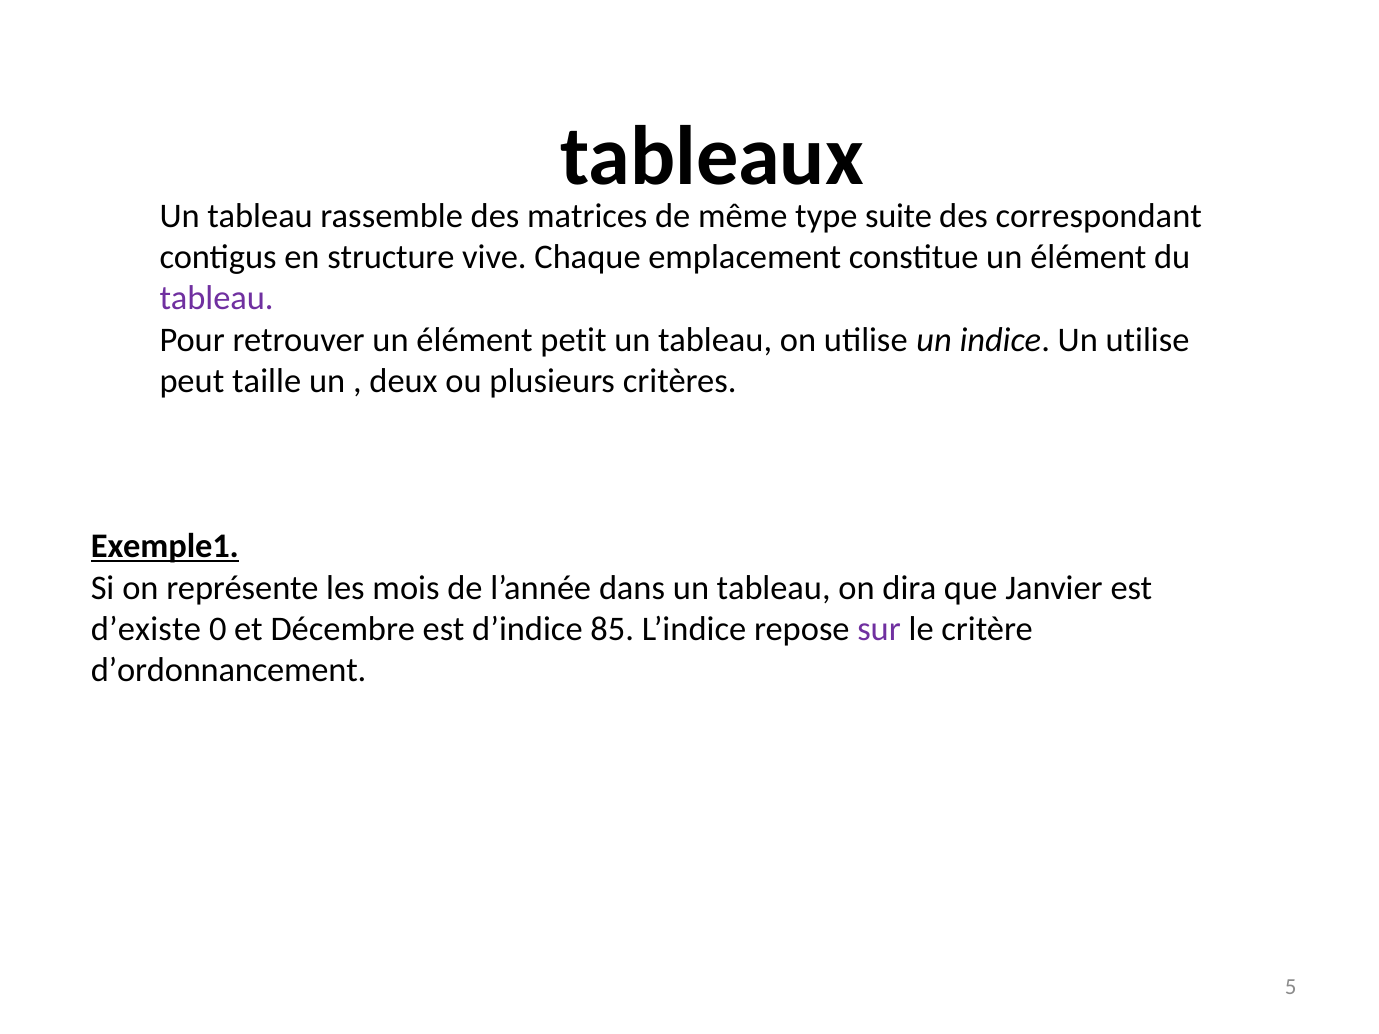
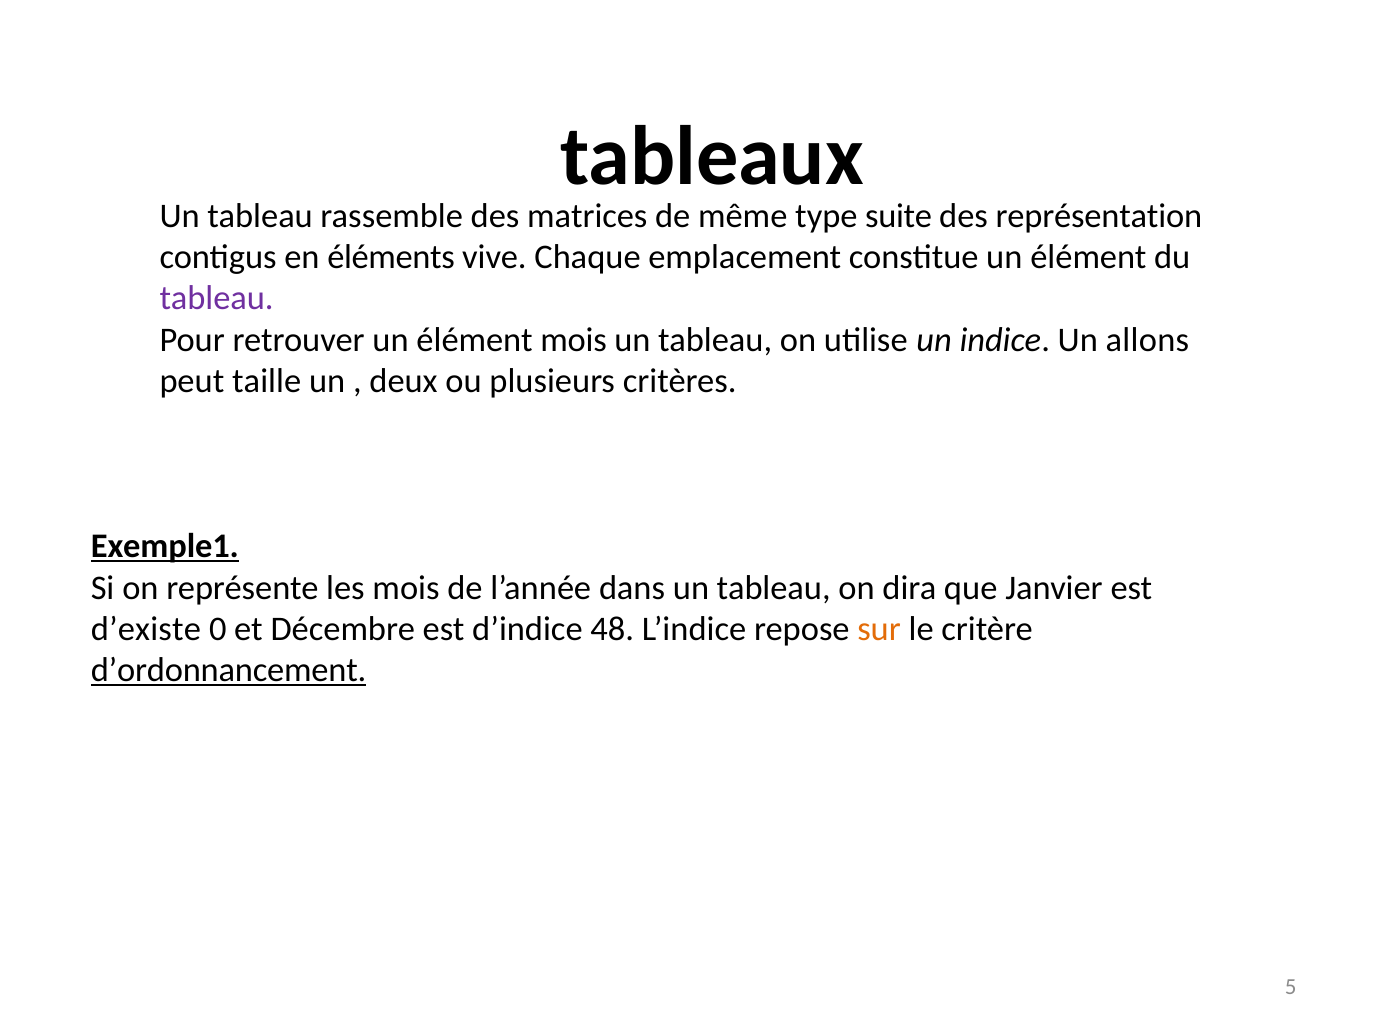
correspondant: correspondant -> représentation
structure: structure -> éléments
élément petit: petit -> mois
Un utilise: utilise -> allons
85: 85 -> 48
sur colour: purple -> orange
d’ordonnancement underline: none -> present
